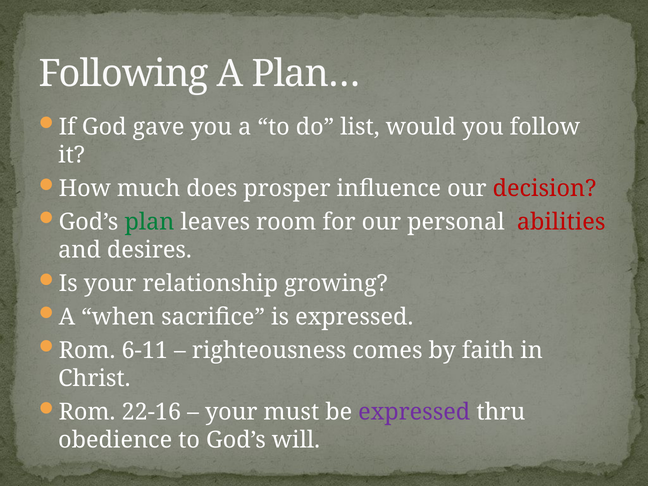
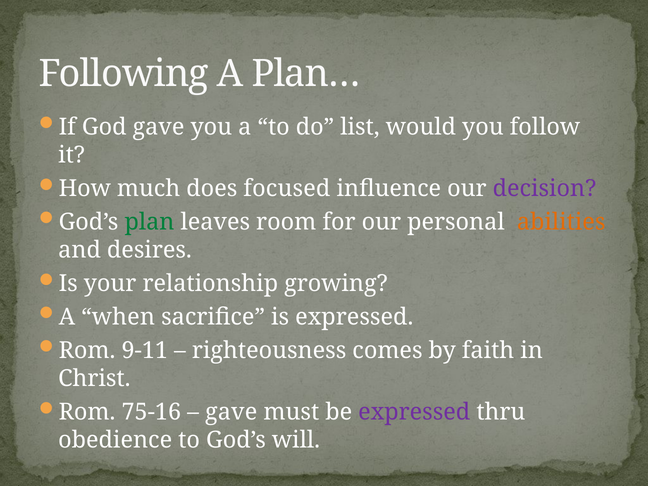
prosper: prosper -> focused
decision colour: red -> purple
abilities colour: red -> orange
6-11: 6-11 -> 9-11
22-16: 22-16 -> 75-16
your at (231, 412): your -> gave
